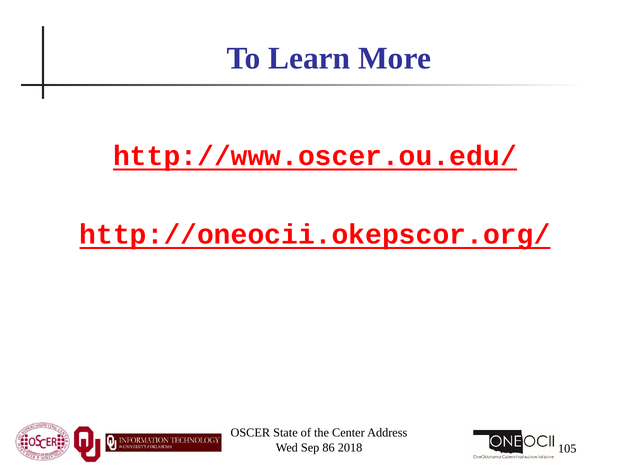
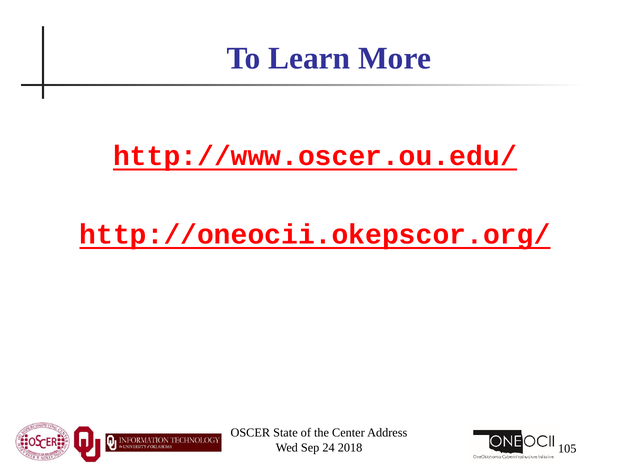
86: 86 -> 24
